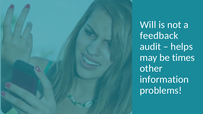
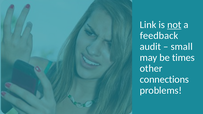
Will: Will -> Link
not underline: none -> present
helps: helps -> small
information: information -> connections
